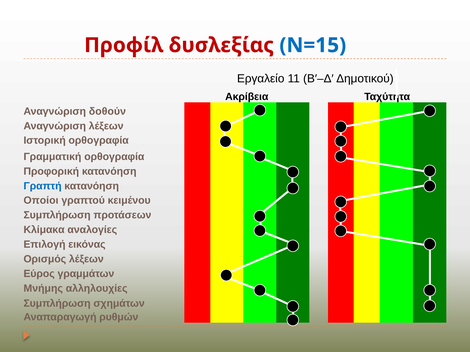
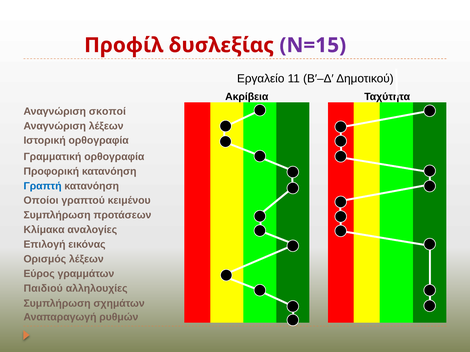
Ν=15 colour: blue -> purple
δοθούν: δοθούν -> σκοποί
Μνήμης: Μνήμης -> Παιδιού
